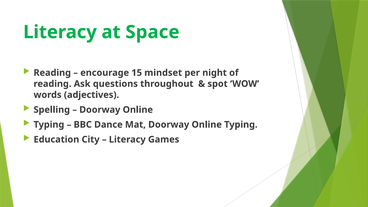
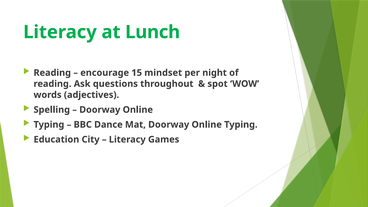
Space: Space -> Lunch
